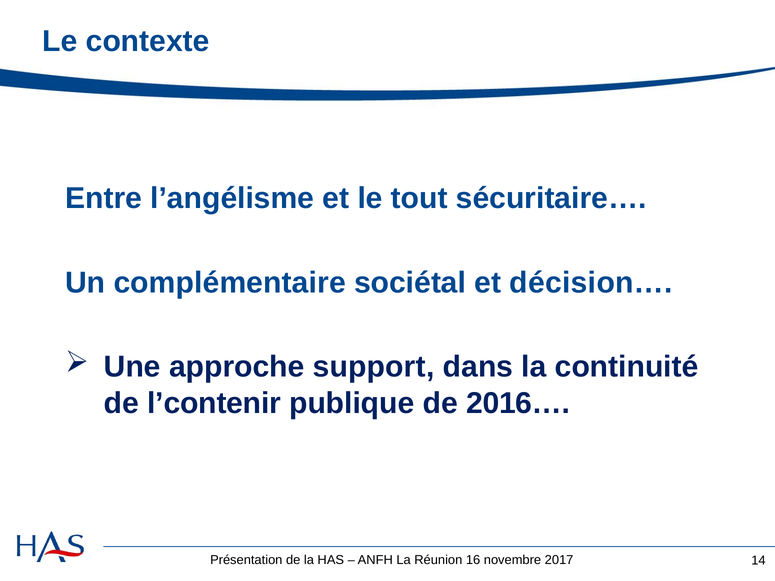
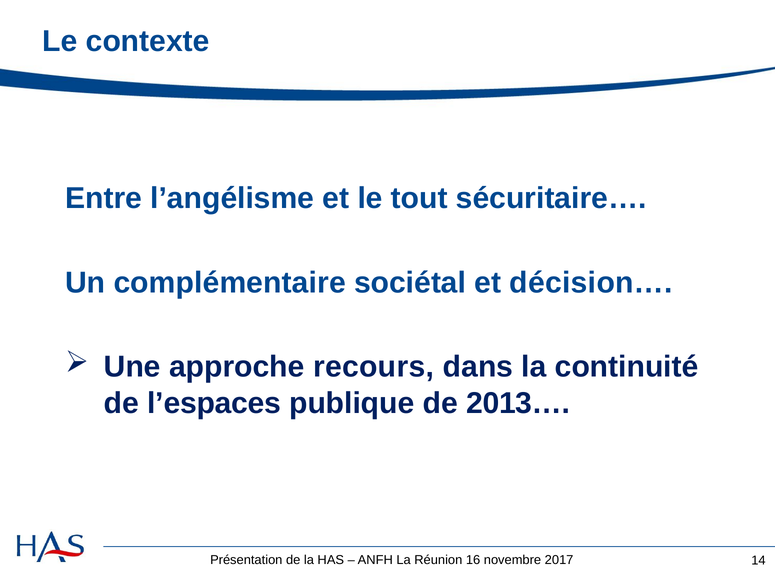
support: support -> recours
l’contenir: l’contenir -> l’espaces
2016…: 2016… -> 2013…
